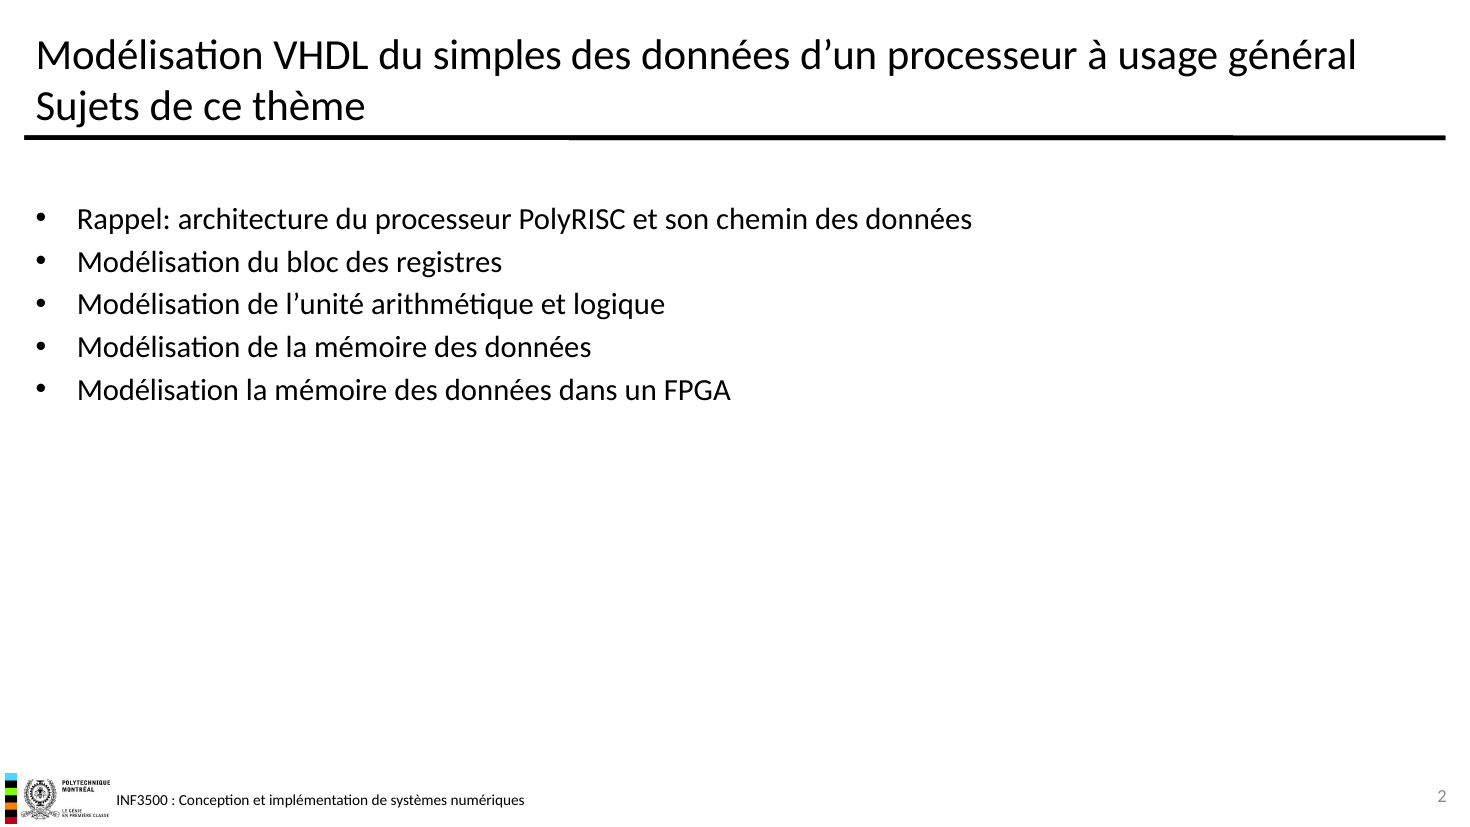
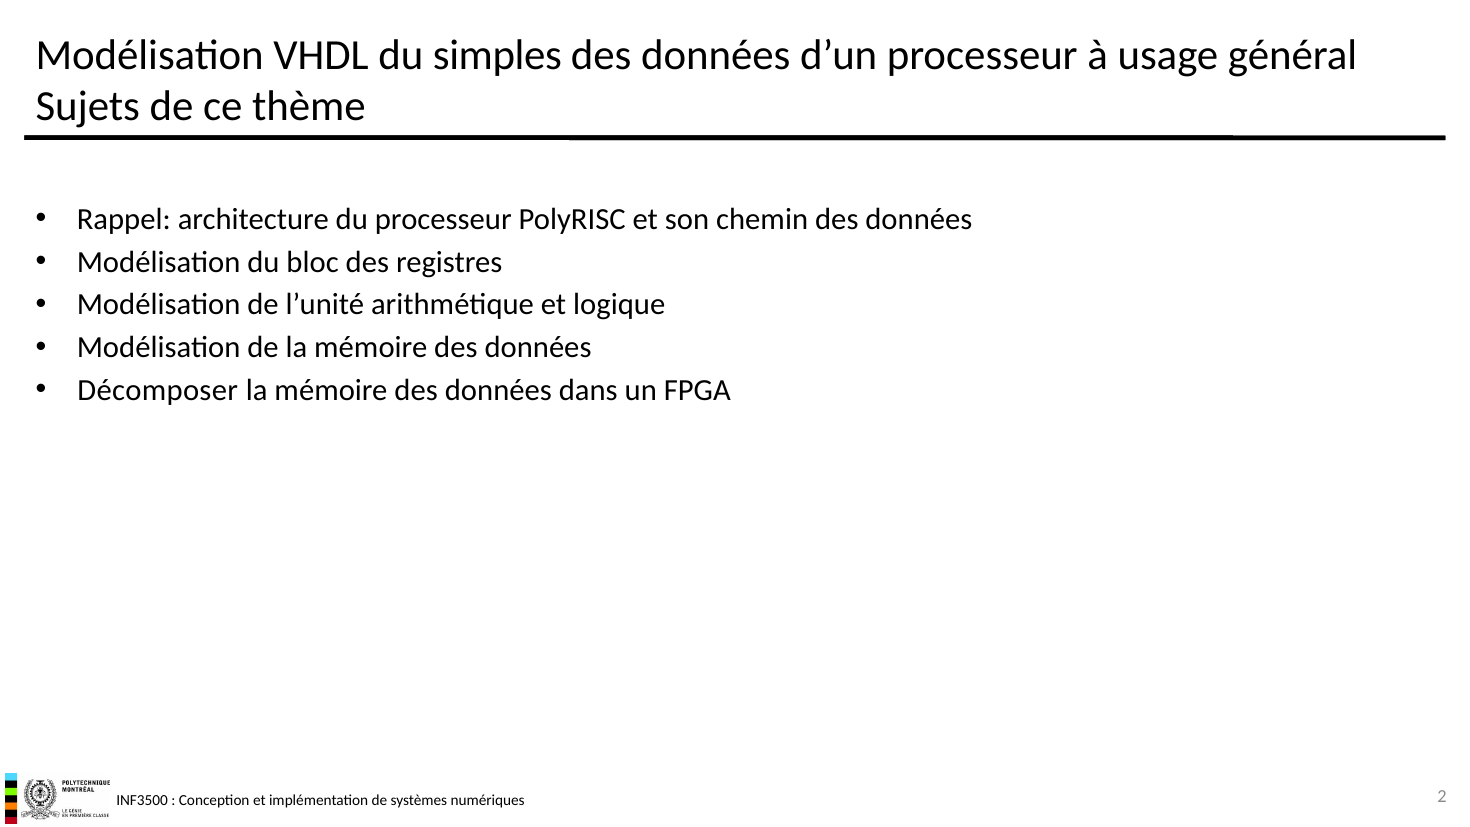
Modélisation at (158, 391): Modélisation -> Décomposer
